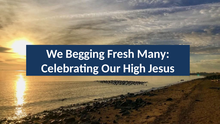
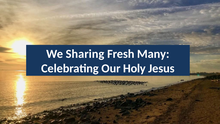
Begging: Begging -> Sharing
High: High -> Holy
